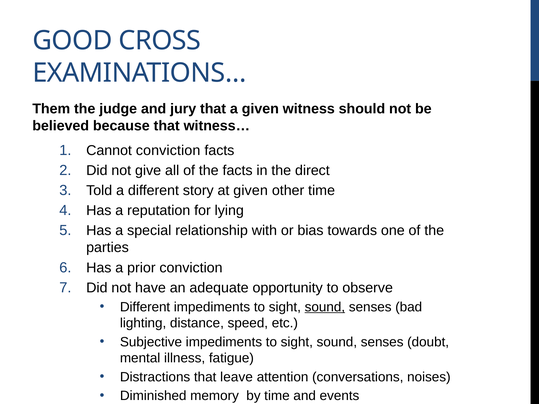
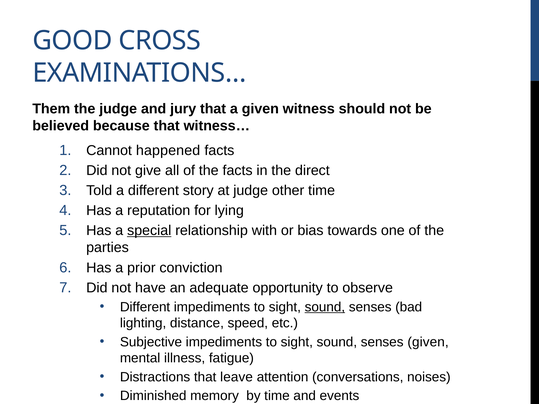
Cannot conviction: conviction -> happened
at given: given -> judge
special underline: none -> present
senses doubt: doubt -> given
